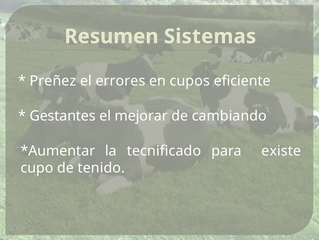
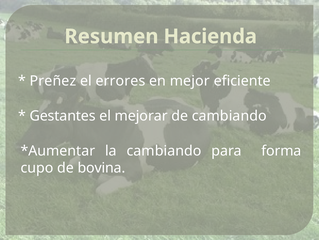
Sistemas: Sistemas -> Hacienda
cupos: cupos -> mejor
la tecnificado: tecnificado -> cambiando
existe: existe -> forma
tenido: tenido -> bovina
